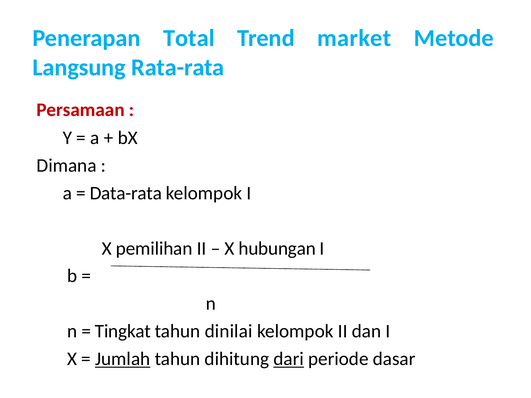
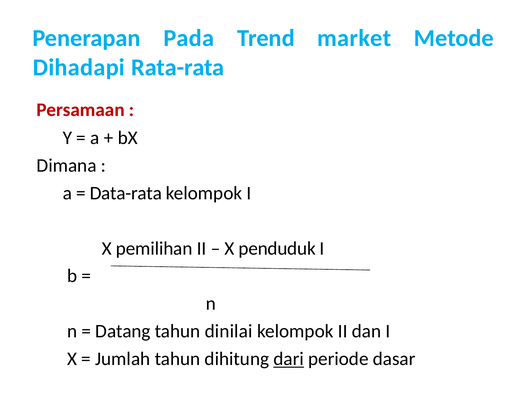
Total: Total -> Pada
Langsung: Langsung -> Dihadapi
hubungan: hubungan -> penduduk
Tingkat: Tingkat -> Datang
Jumlah underline: present -> none
